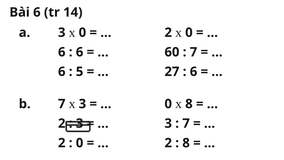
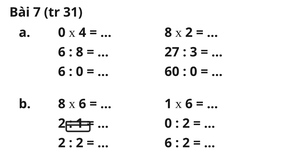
Bài 6: 6 -> 7
14: 14 -> 31
a 3: 3 -> 0
0 at (82, 33): 0 -> 4
2 at (168, 33): 2 -> 8
0 at (189, 33): 0 -> 2
6 at (80, 52): 6 -> 8
60: 60 -> 27
7 at (194, 52): 7 -> 3
5 at (80, 72): 5 -> 0
27: 27 -> 60
6 at (194, 72): 6 -> 0
b 7: 7 -> 8
3 at (82, 104): 3 -> 6
0 at (168, 104): 0 -> 1
8 at (189, 104): 8 -> 6
3 at (80, 123): 3 -> 1
3 at (168, 123): 3 -> 0
7 at (186, 123): 7 -> 2
0 at (80, 143): 0 -> 2
2 at (168, 143): 2 -> 6
8 at (186, 143): 8 -> 2
